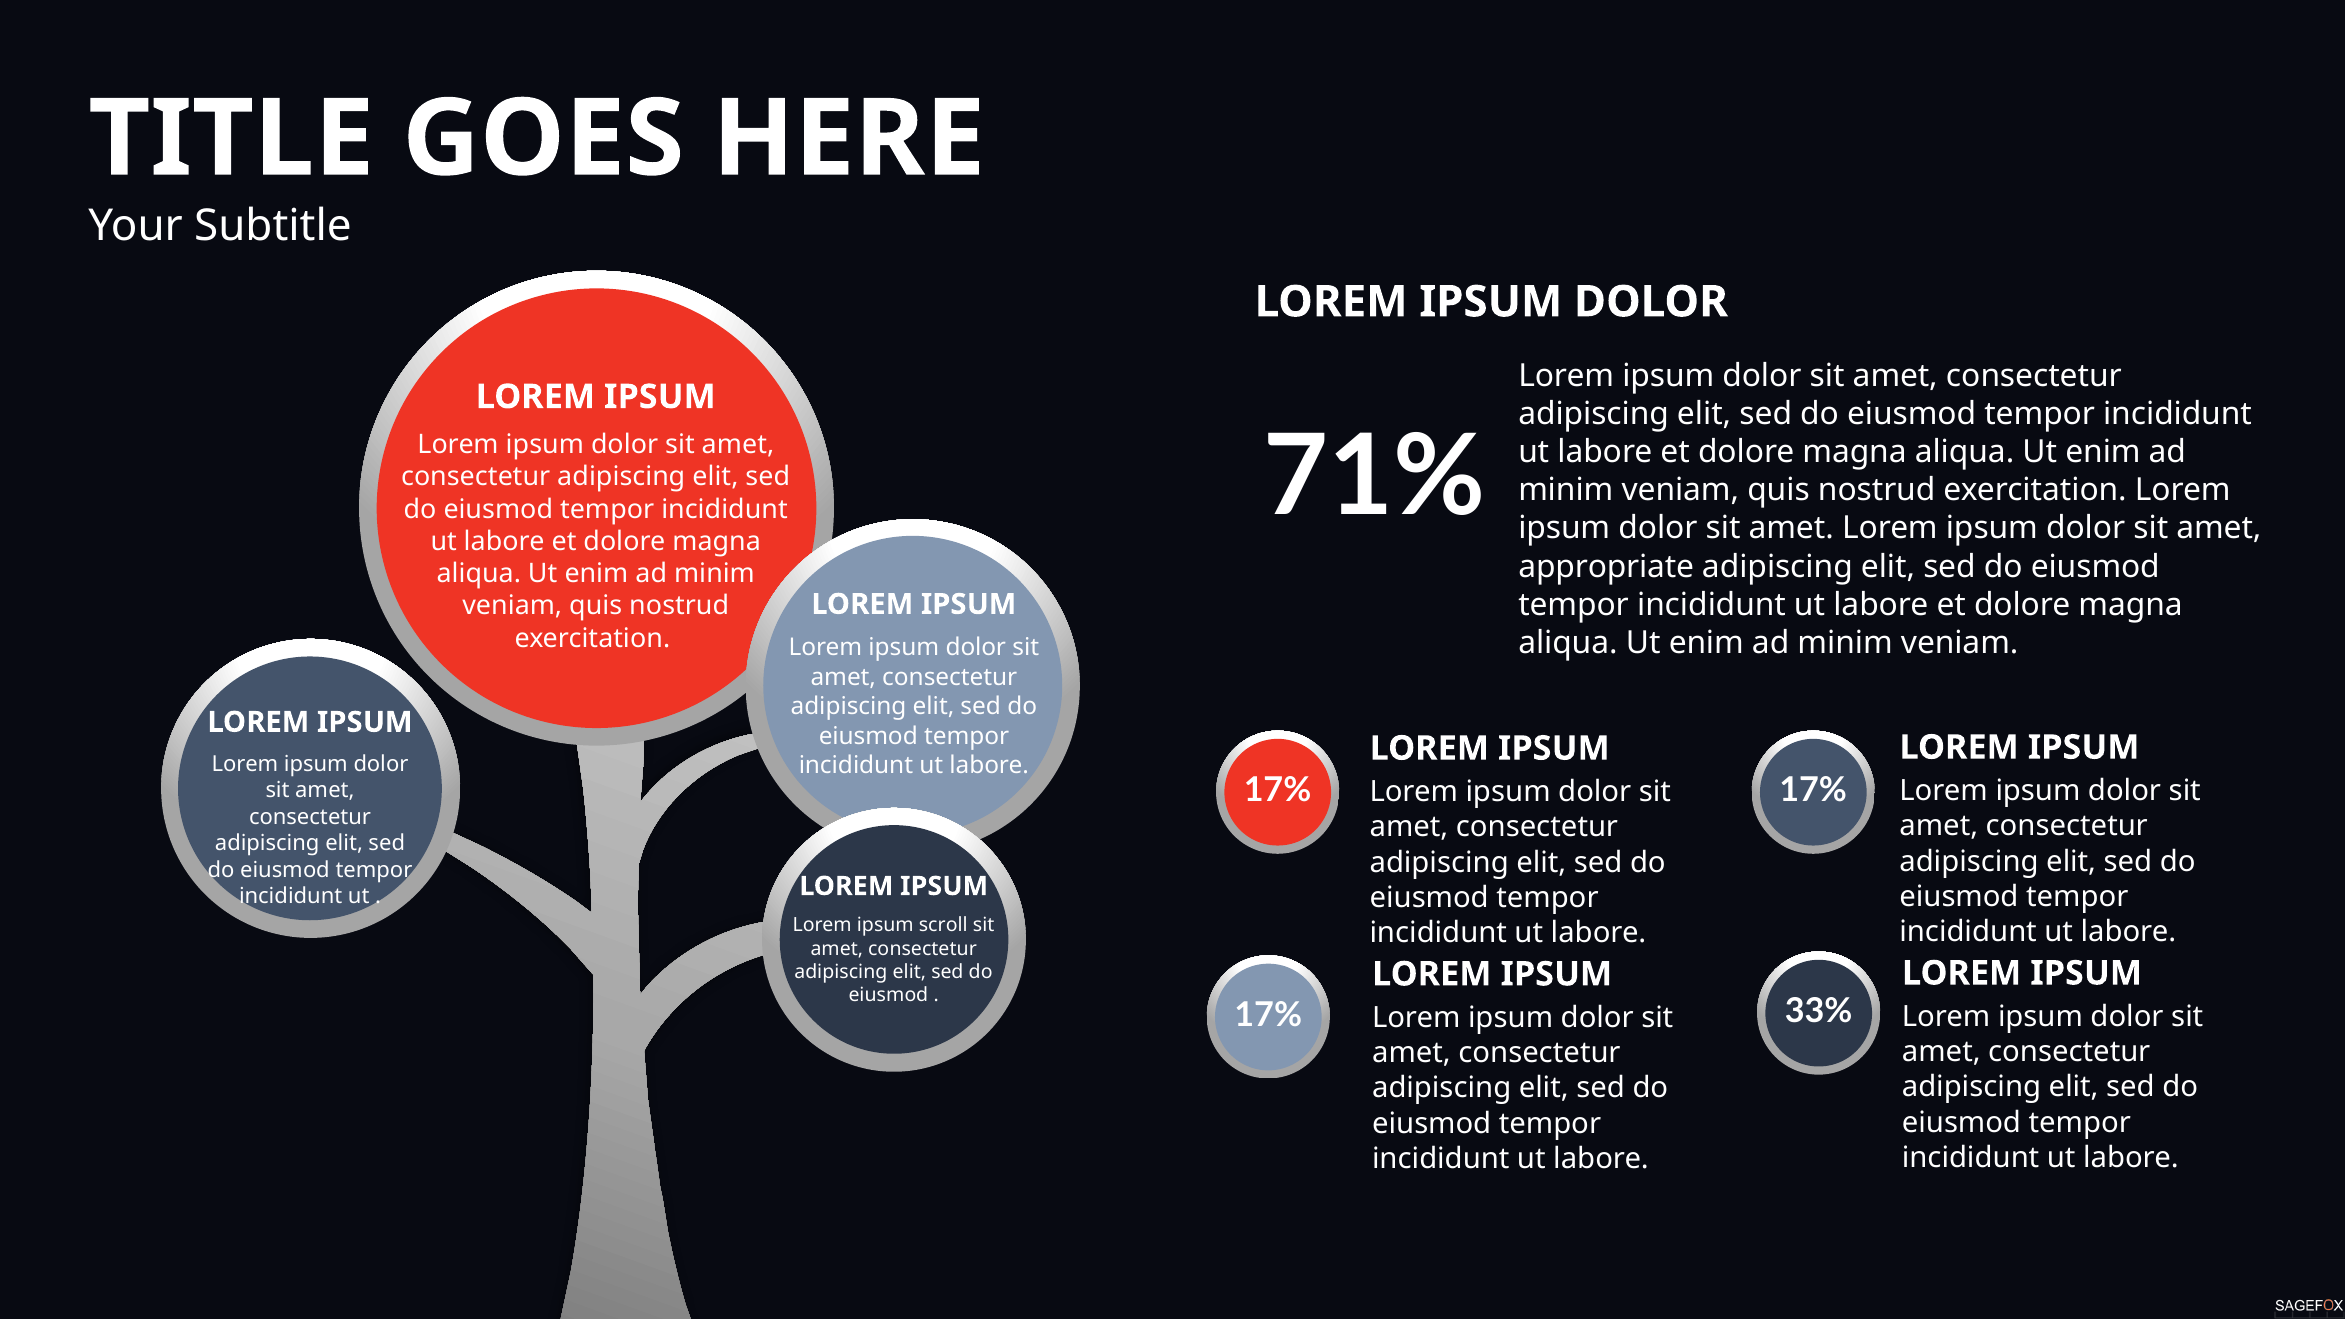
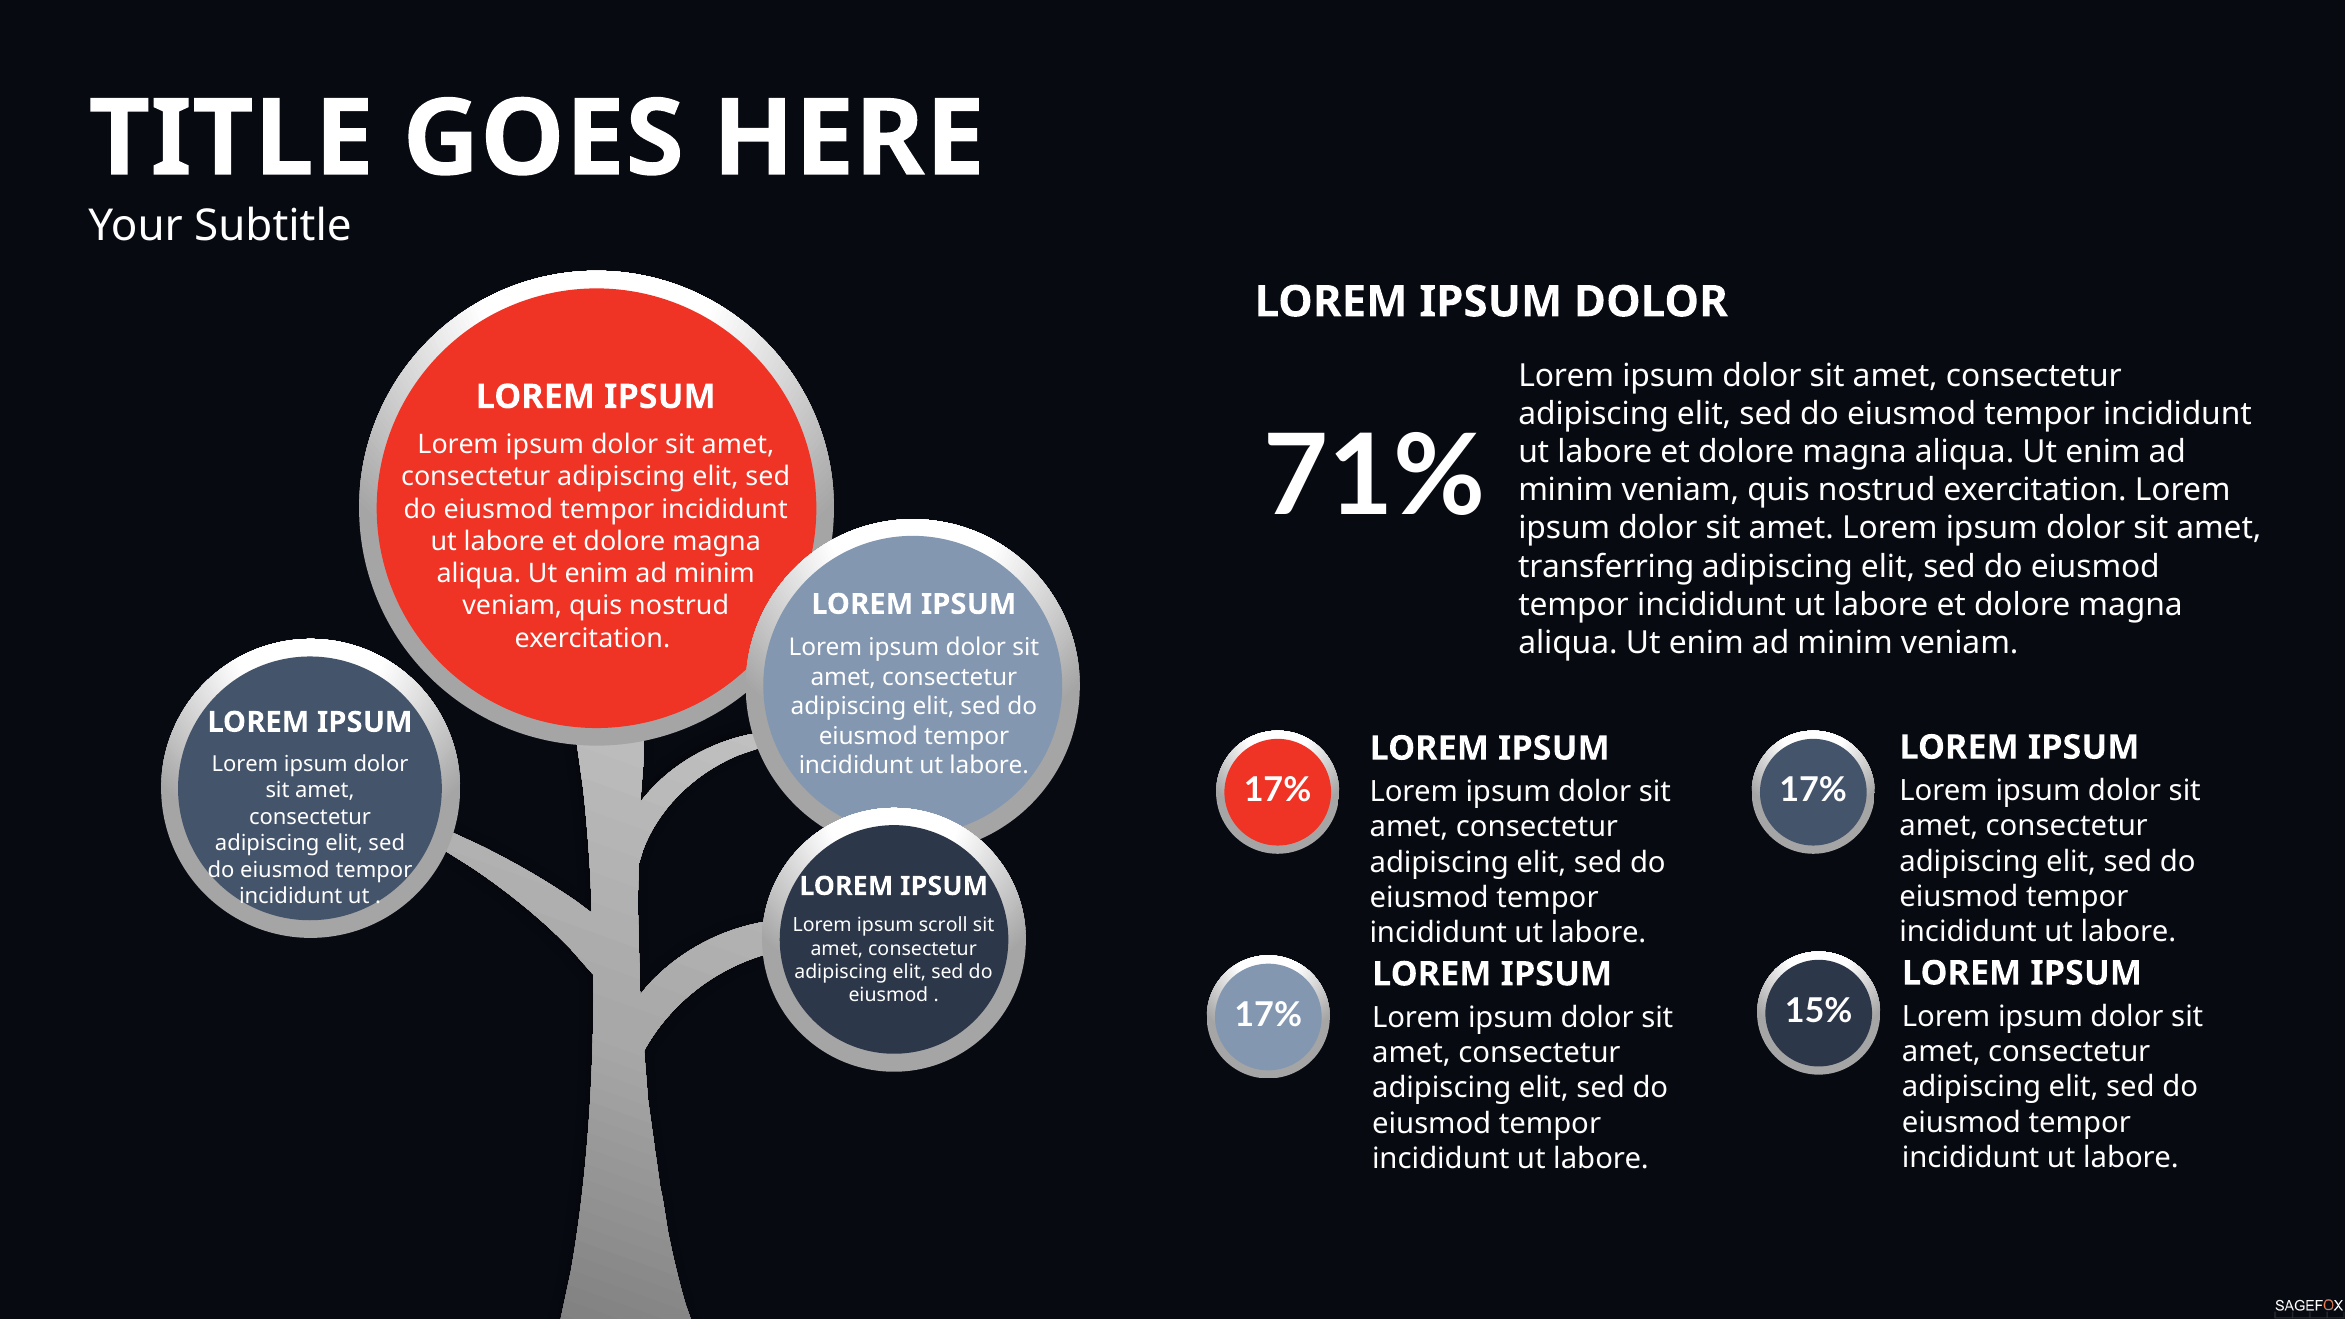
appropriate: appropriate -> transferring
33%: 33% -> 15%
